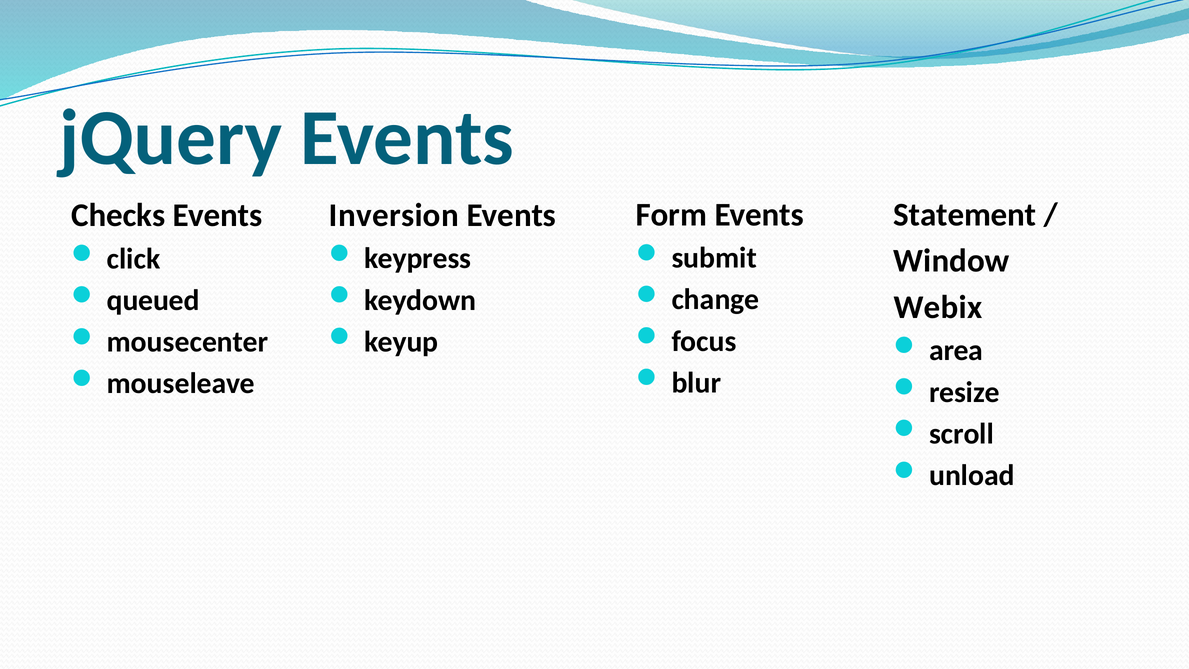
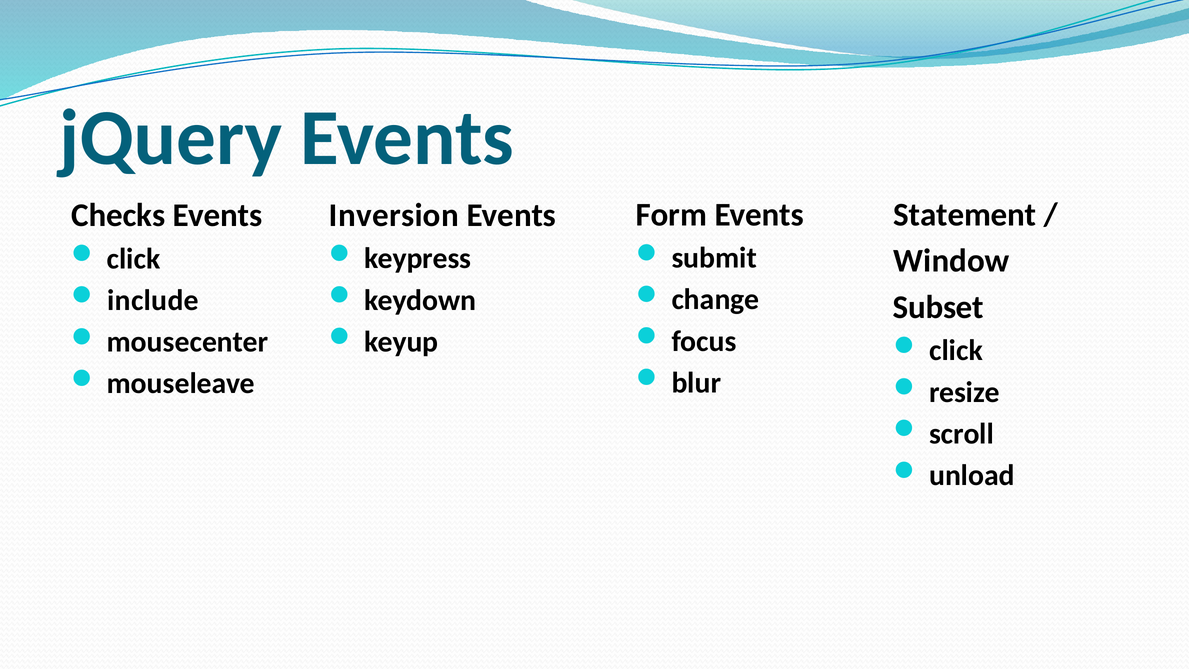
queued: queued -> include
Webix: Webix -> Subset
area at (956, 351): area -> click
